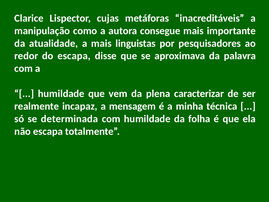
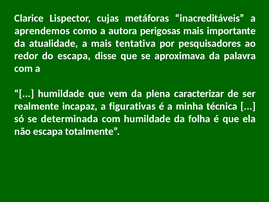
manipulação: manipulação -> aprendemos
consegue: consegue -> perigosas
linguistas: linguistas -> tentativa
mensagem: mensagem -> figurativas
